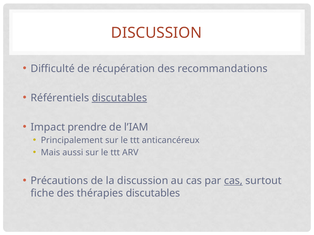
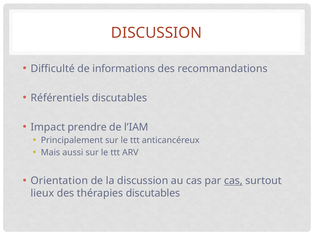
récupération: récupération -> informations
discutables at (119, 98) underline: present -> none
Précautions: Précautions -> Orientation
fiche: fiche -> lieux
